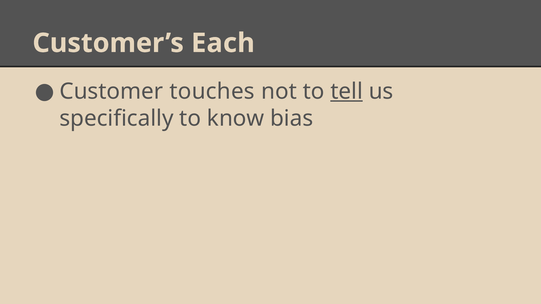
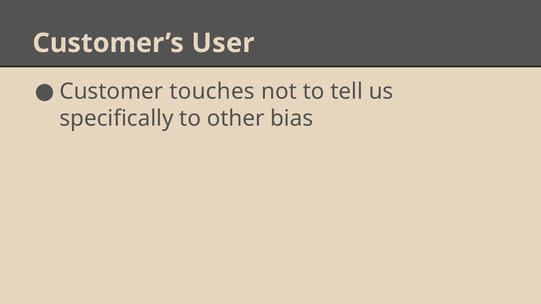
Each: Each -> User
tell underline: present -> none
know: know -> other
